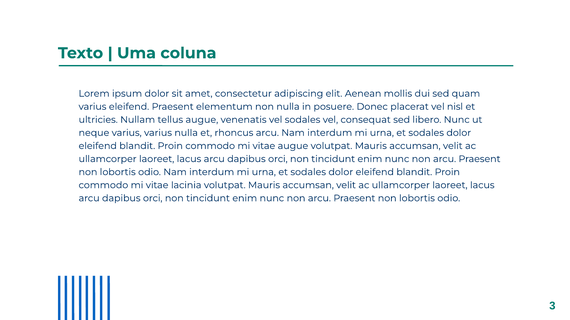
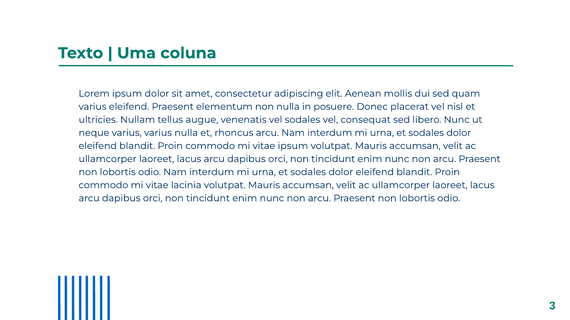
vitae augue: augue -> ipsum
